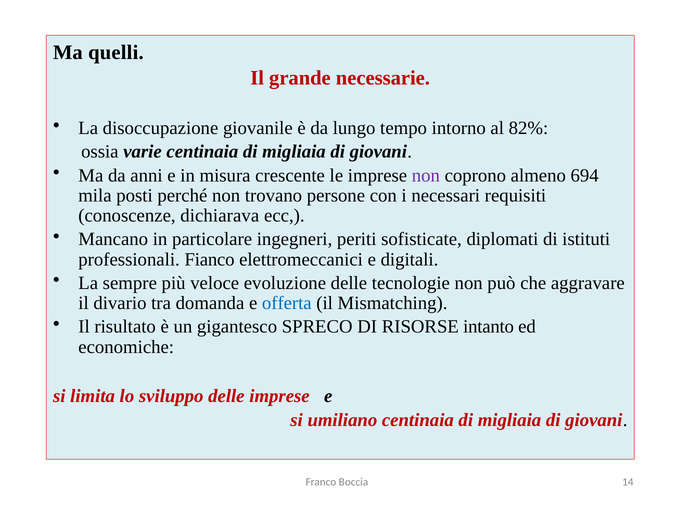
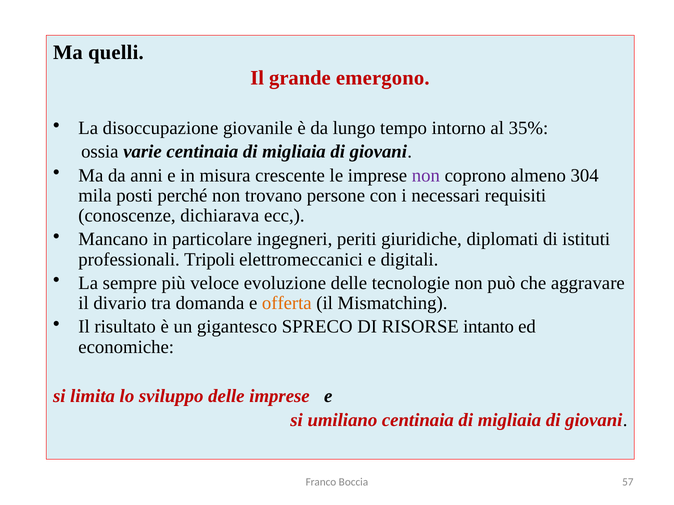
necessarie: necessarie -> emergono
82%: 82% -> 35%
694: 694 -> 304
sofisticate: sofisticate -> giuridiche
Fianco: Fianco -> Tripoli
offerta colour: blue -> orange
14: 14 -> 57
